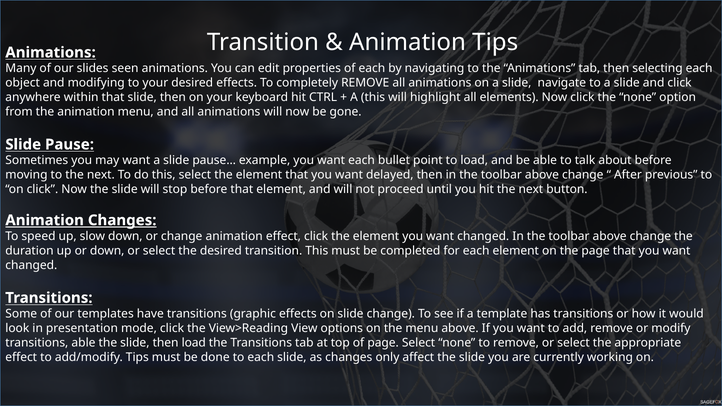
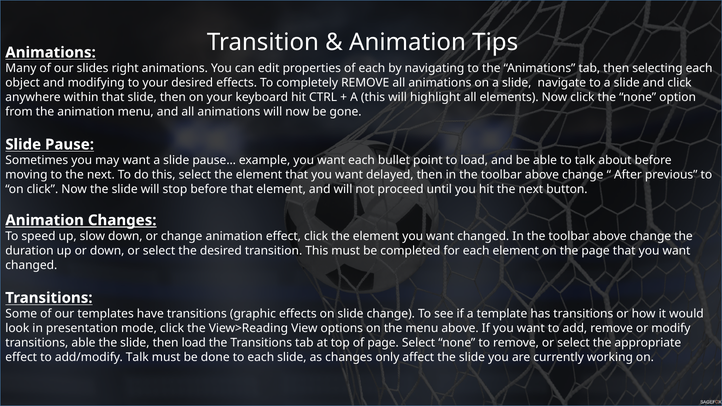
seen: seen -> right
add/modify Tips: Tips -> Talk
